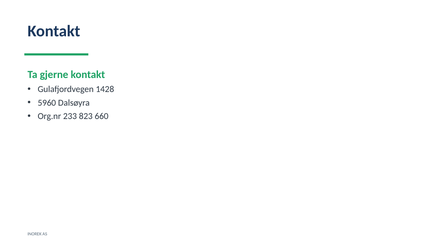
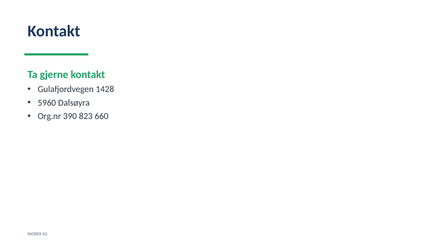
233: 233 -> 390
